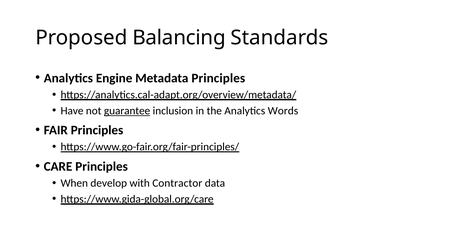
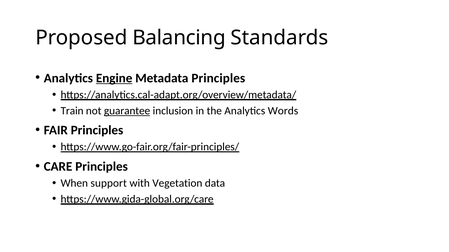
Engine underline: none -> present
Have: Have -> Train
develop: develop -> support
Contractor: Contractor -> Vegetation
